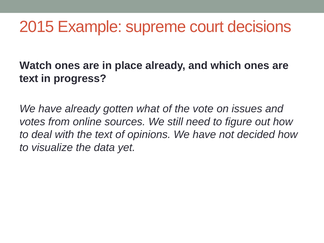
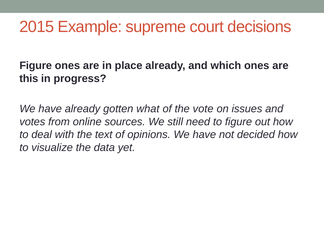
Watch at (36, 66): Watch -> Figure
text at (29, 79): text -> this
